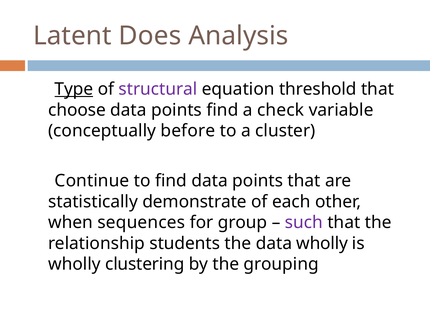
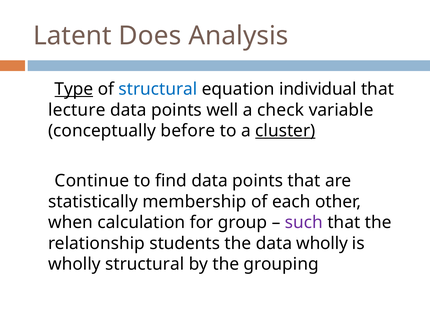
structural at (158, 89) colour: purple -> blue
threshold: threshold -> individual
choose: choose -> lecture
points find: find -> well
cluster underline: none -> present
demonstrate: demonstrate -> membership
sequences: sequences -> calculation
wholly clustering: clustering -> structural
